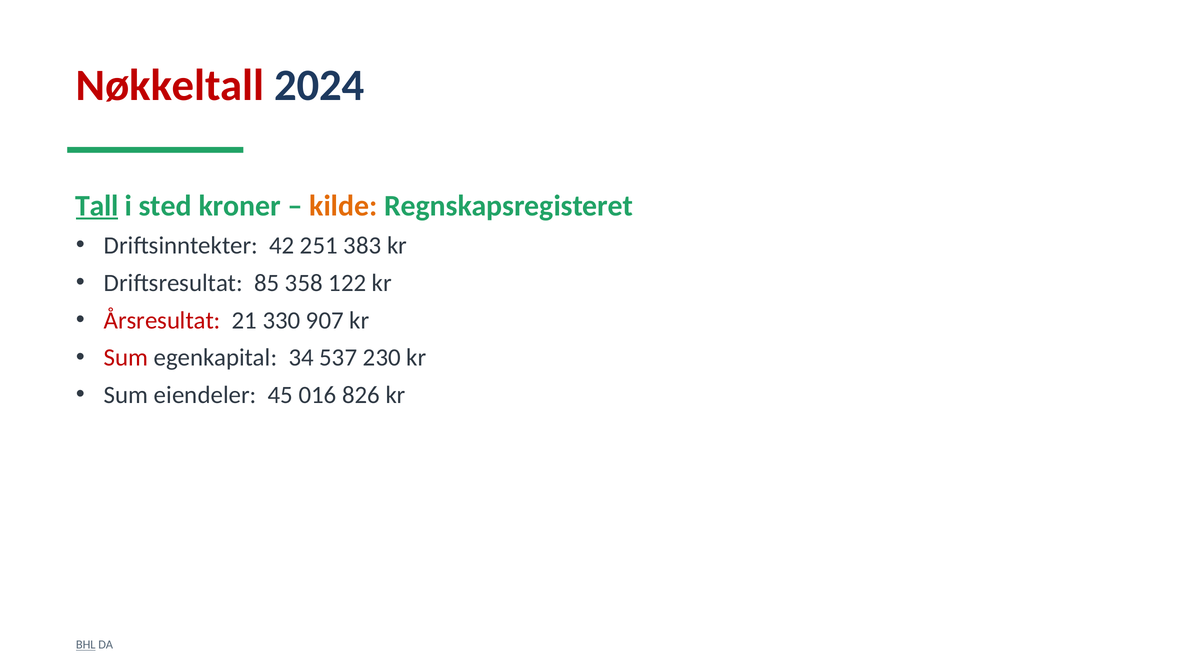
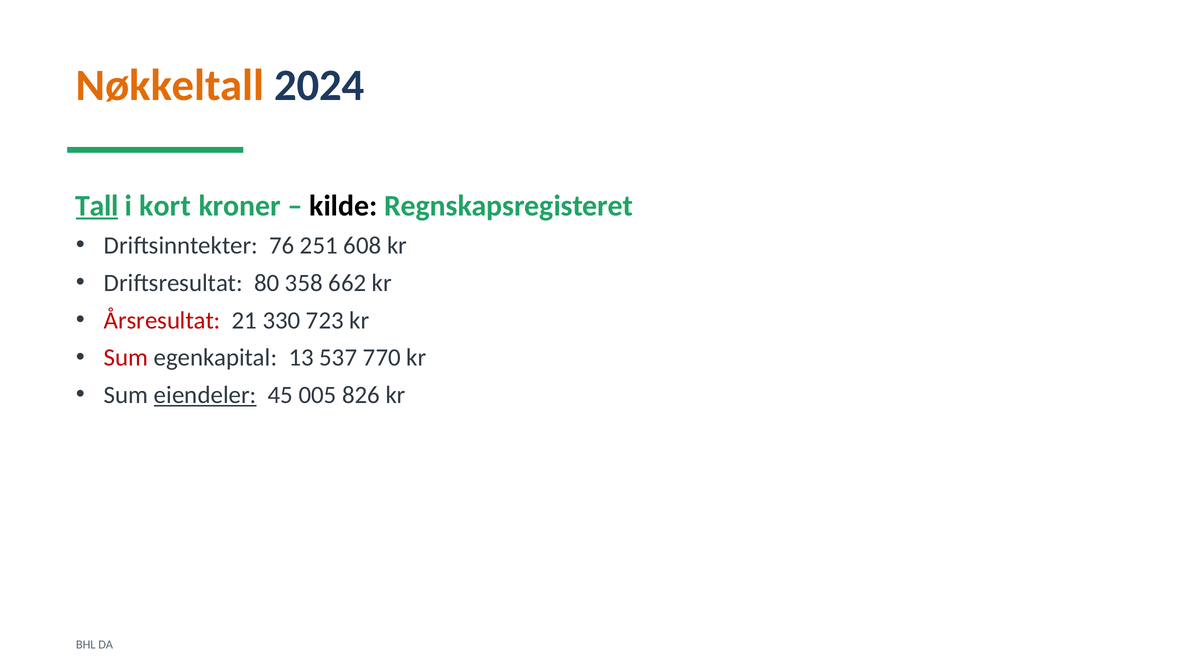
Nøkkeltall colour: red -> orange
sted: sted -> kort
kilde colour: orange -> black
42: 42 -> 76
383: 383 -> 608
85: 85 -> 80
122: 122 -> 662
907: 907 -> 723
34: 34 -> 13
230: 230 -> 770
eiendeler underline: none -> present
016: 016 -> 005
BHL underline: present -> none
